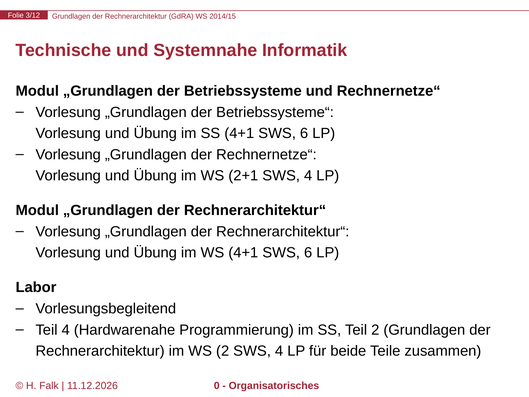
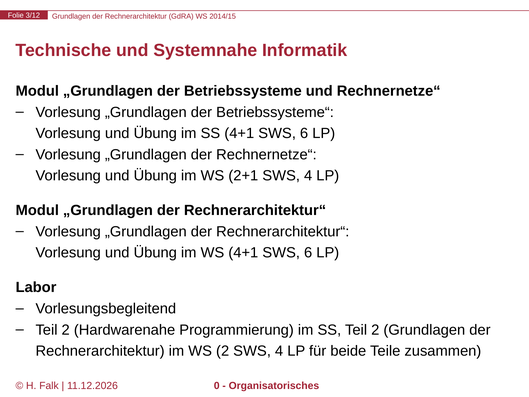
4 at (66, 330): 4 -> 2
